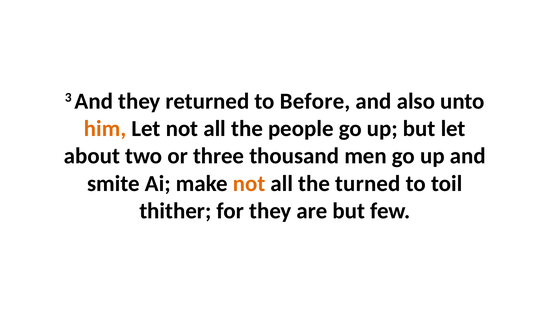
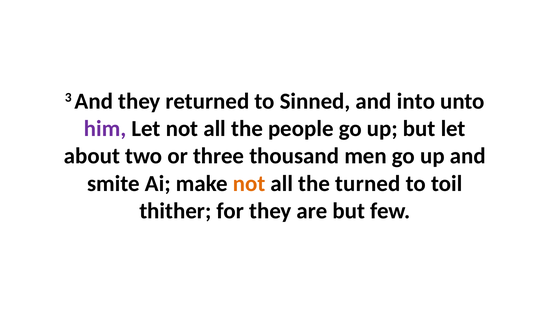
Before: Before -> Sinned
also: also -> into
him colour: orange -> purple
